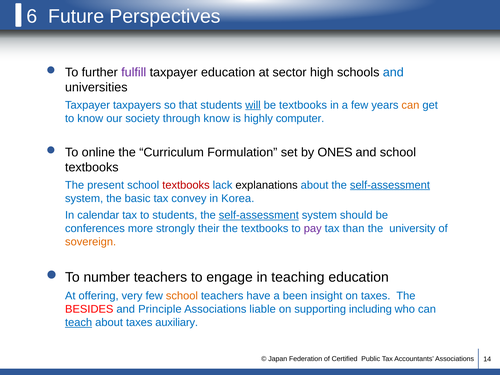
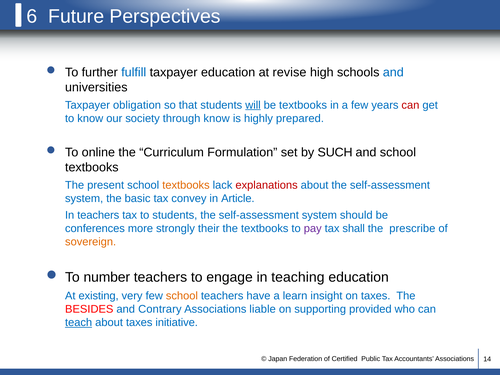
fulfill colour: purple -> blue
sector: sector -> revise
taxpayers: taxpayers -> obligation
can at (410, 105) colour: orange -> red
computer: computer -> prepared
ONES: ONES -> SUCH
textbooks at (186, 185) colour: red -> orange
explanations colour: black -> red
self-assessment at (390, 185) underline: present -> none
Korea: Korea -> Article
In calendar: calendar -> teachers
self-assessment at (259, 215) underline: present -> none
than: than -> shall
university: university -> prescribe
offering: offering -> existing
been: been -> learn
Principle: Principle -> Contrary
including: including -> provided
auxiliary: auxiliary -> initiative
